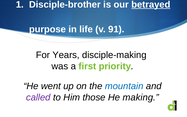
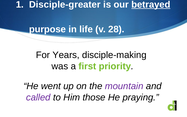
Disciple-brother: Disciple-brother -> Disciple-greater
91: 91 -> 28
mountain colour: blue -> purple
making: making -> praying
